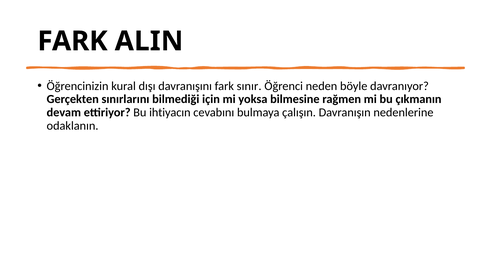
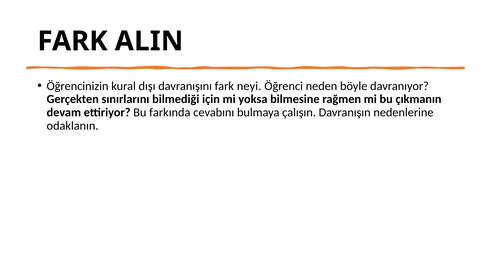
sınır: sınır -> neyi
ihtiyacın: ihtiyacın -> farkında
